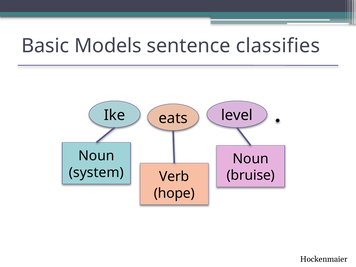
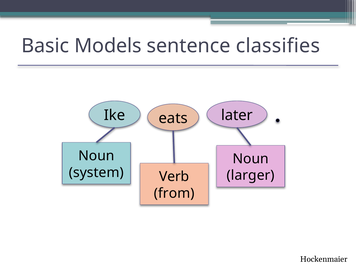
level: level -> later
bruise: bruise -> larger
hope: hope -> from
